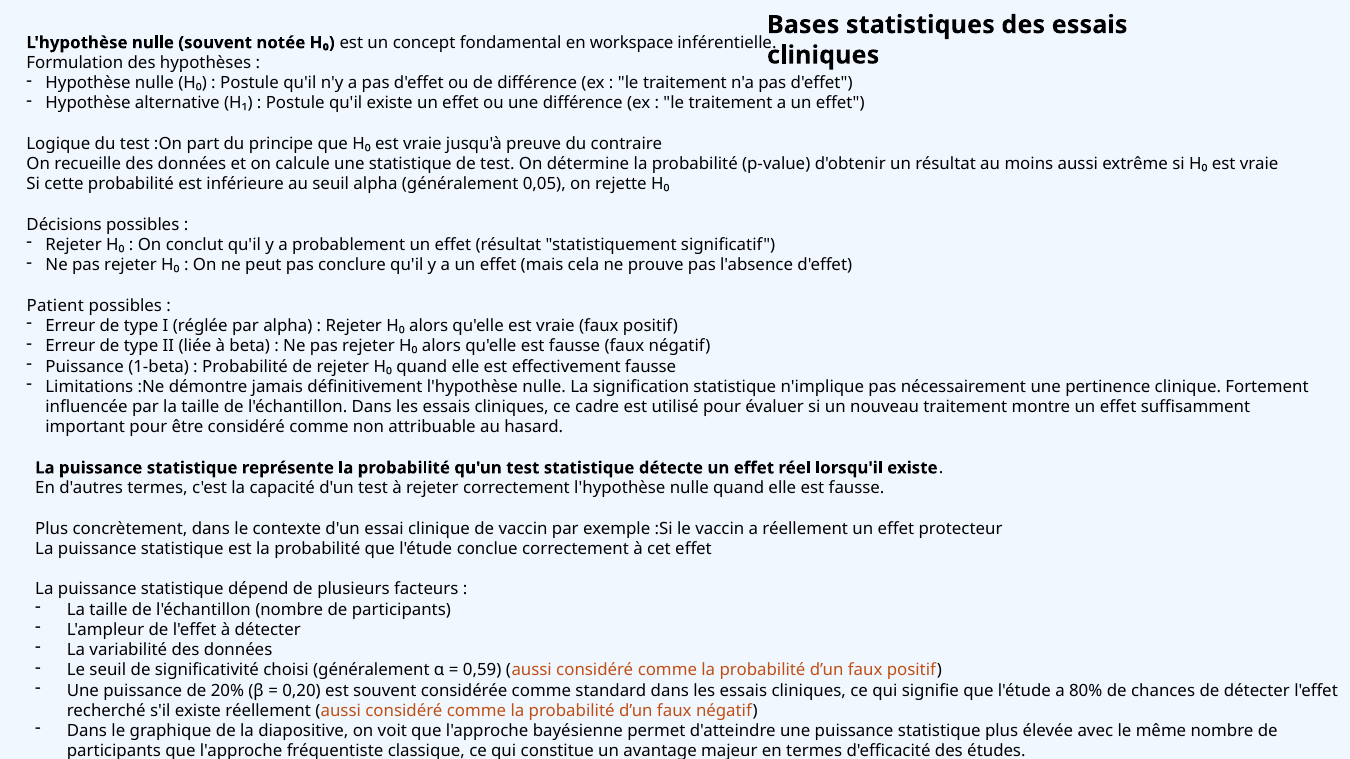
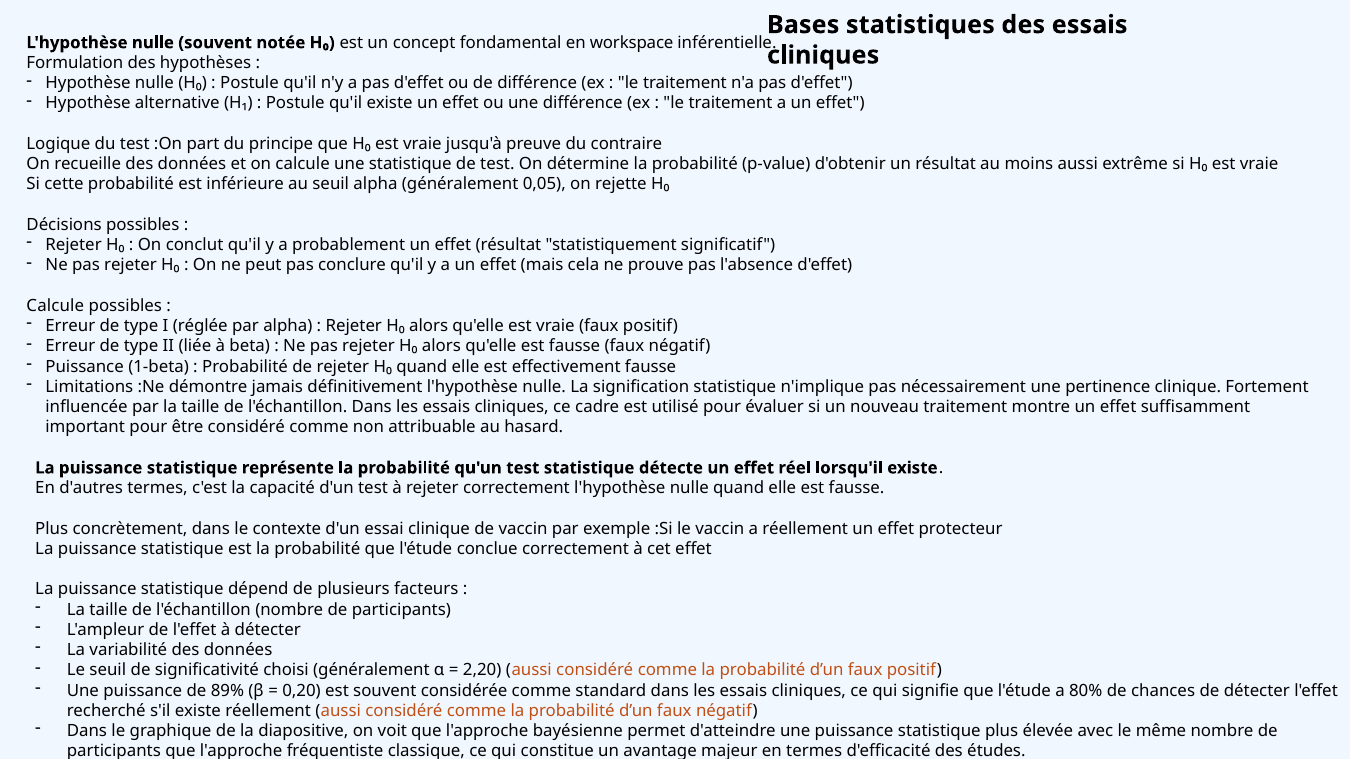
Patient at (55, 306): Patient -> Calcule
0,59: 0,59 -> 2,20
20%: 20% -> 89%
